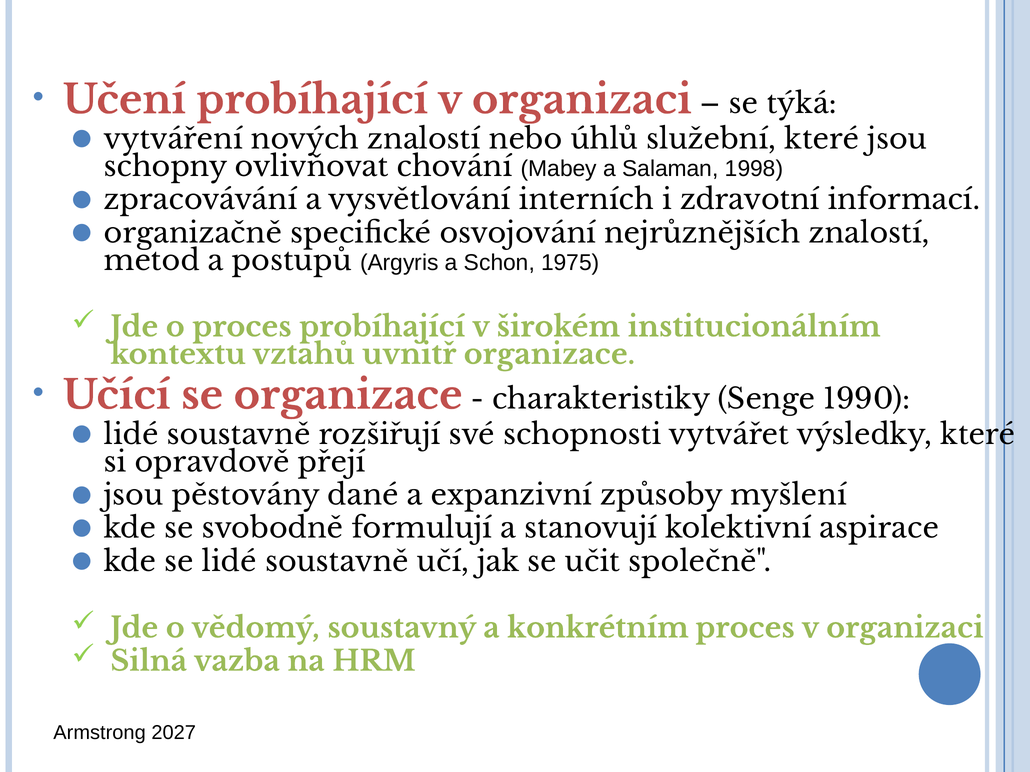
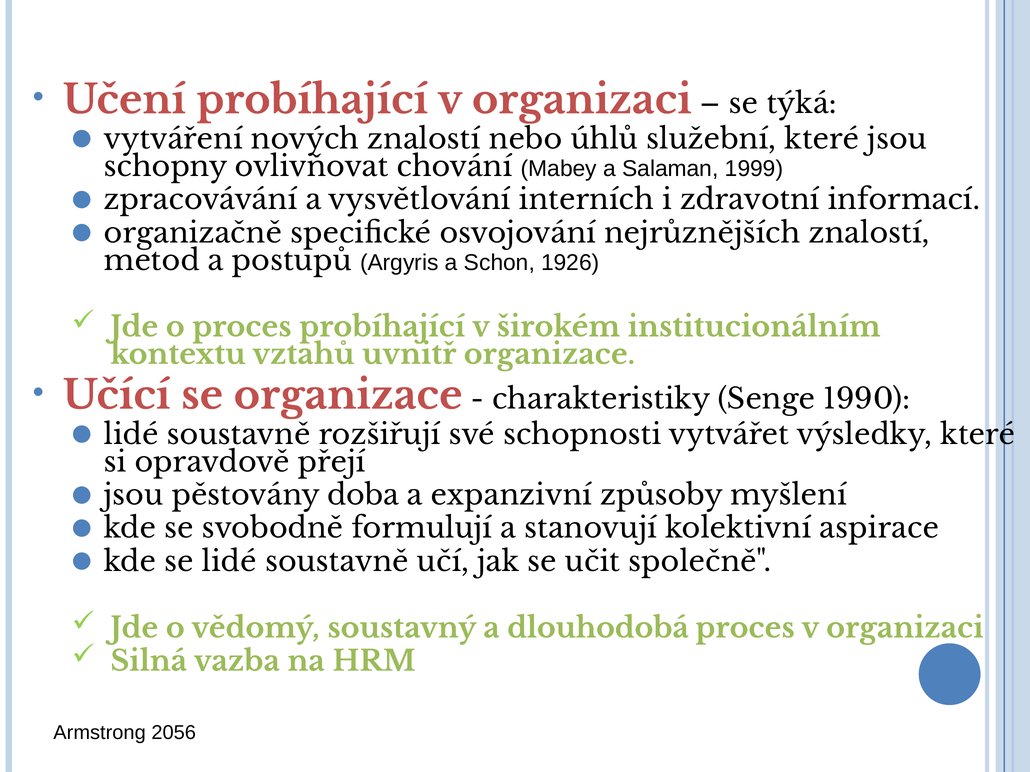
1998: 1998 -> 1999
1975: 1975 -> 1926
dané: dané -> doba
konkrétním: konkrétním -> dlouhodobá
2027: 2027 -> 2056
